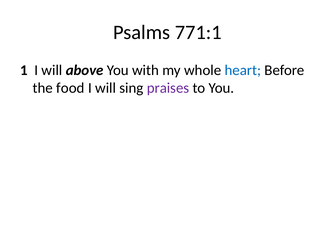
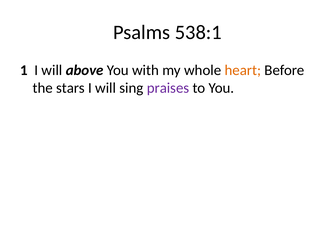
771:1: 771:1 -> 538:1
heart colour: blue -> orange
food: food -> stars
